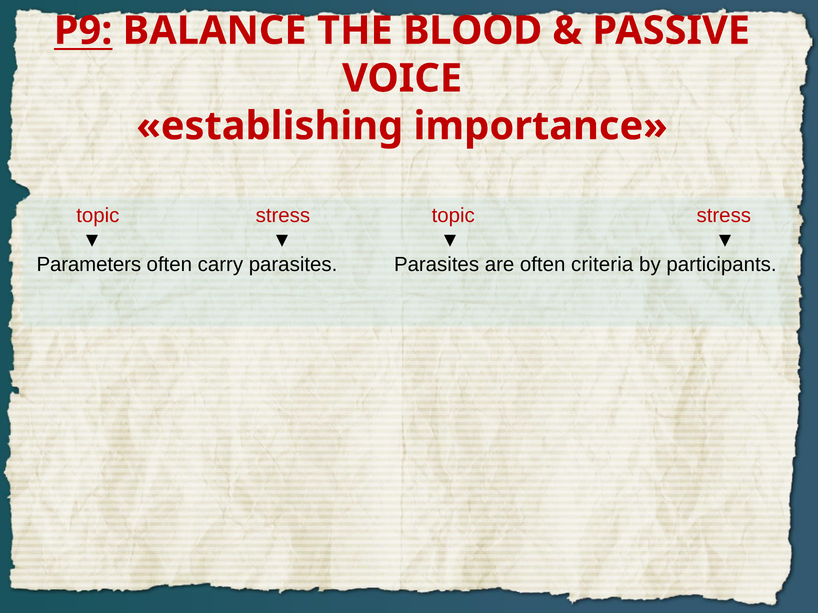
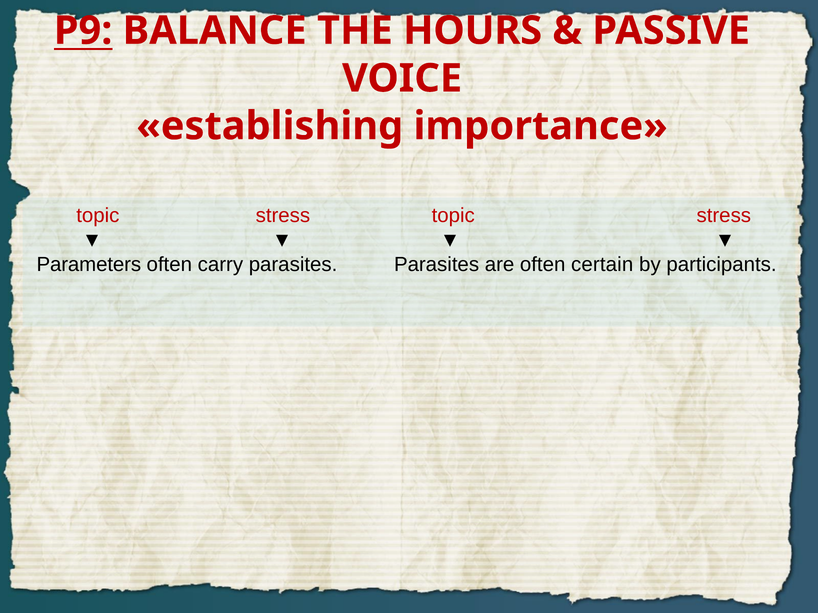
BLOOD: BLOOD -> HOURS
criteria: criteria -> certain
